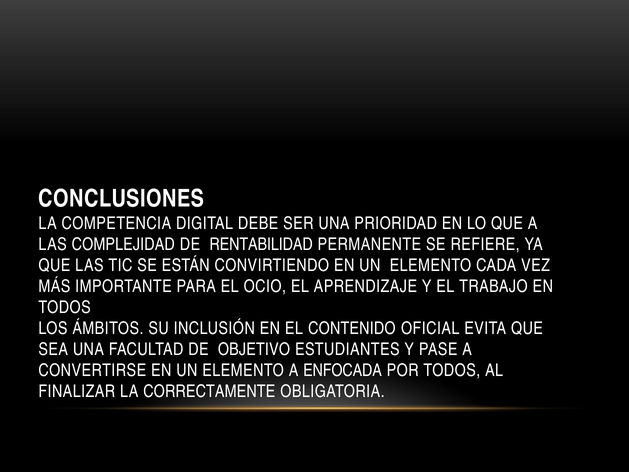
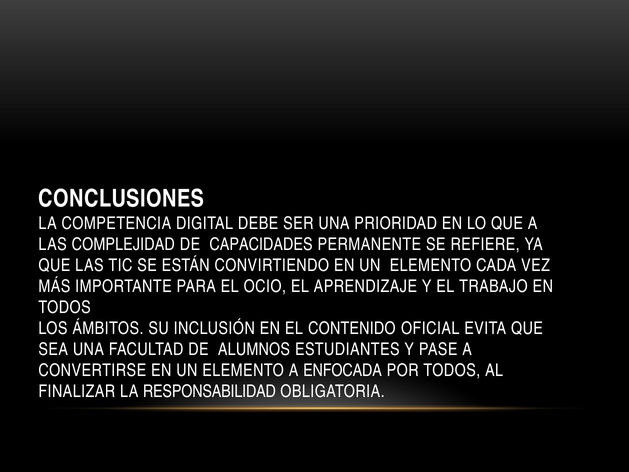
RENTABILIDAD: RENTABILIDAD -> CAPACIDADES
OBJETIVO: OBJETIVO -> ALUMNOS
CORRECTAMENTE: CORRECTAMENTE -> RESPONSABILIDAD
